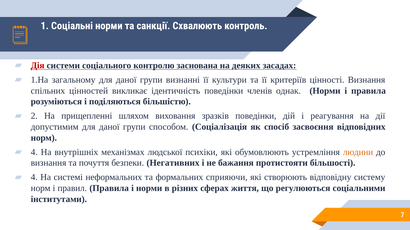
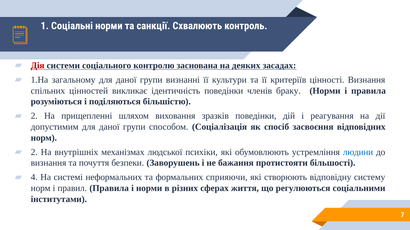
однак: однак -> браку
4 at (34, 152): 4 -> 2
людини colour: orange -> blue
Негативних: Негативних -> Заворушень
